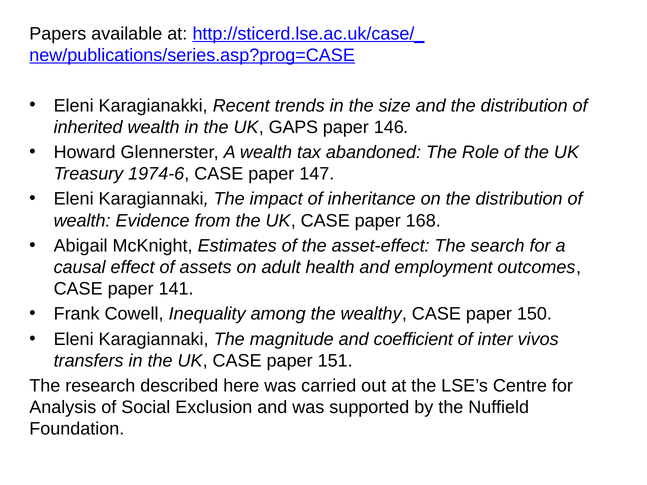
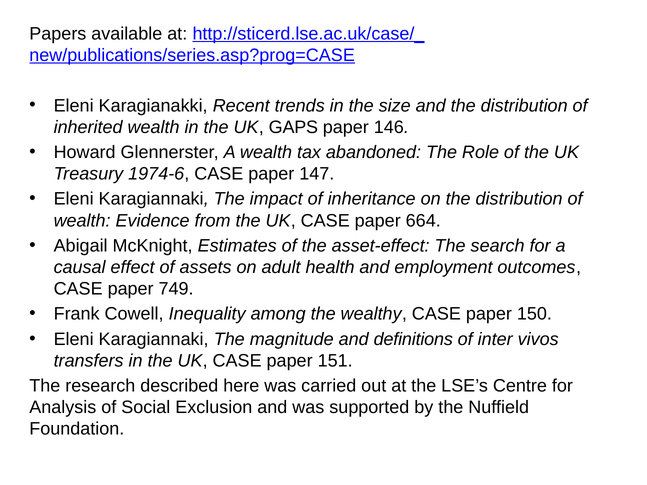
168: 168 -> 664
141: 141 -> 749
coefficient: coefficient -> definitions
